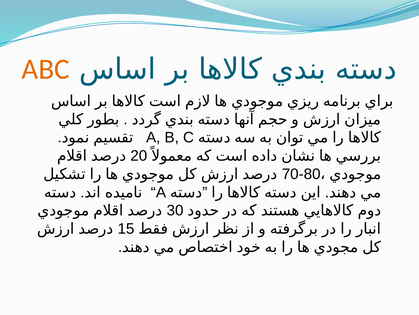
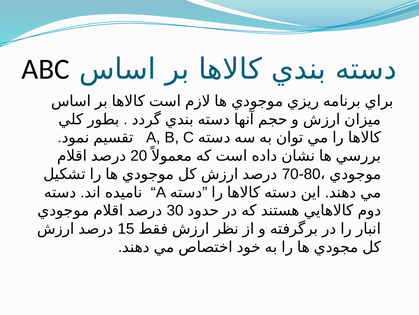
ABC colour: orange -> black
